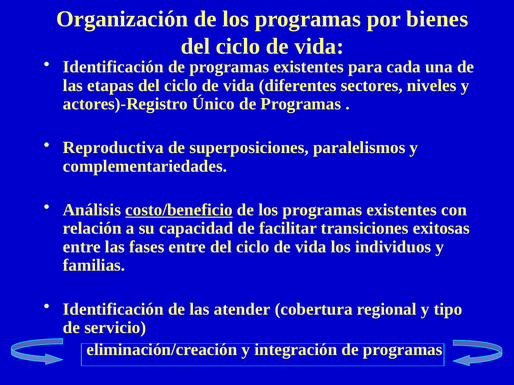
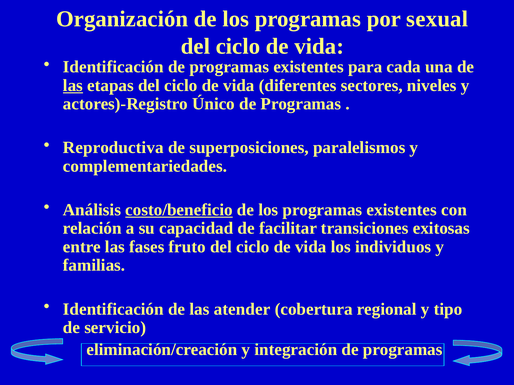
bienes: bienes -> sexual
las at (73, 85) underline: none -> present
fases entre: entre -> fruto
